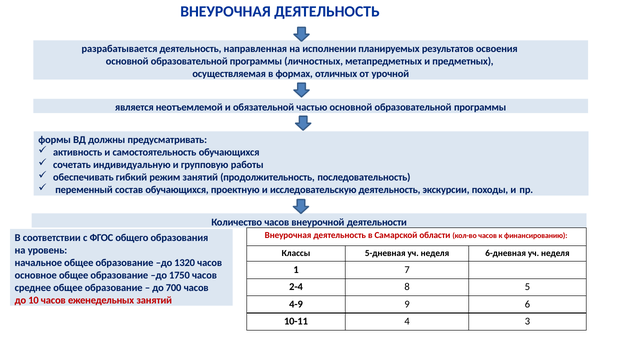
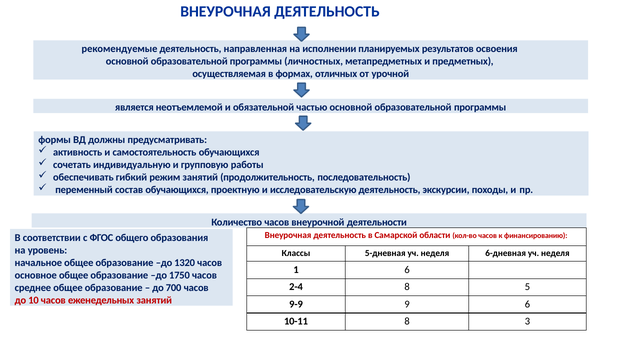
разрабатывается: разрабатывается -> рекомендуемые
1 7: 7 -> 6
4-9: 4-9 -> 9-9
10-11 4: 4 -> 8
